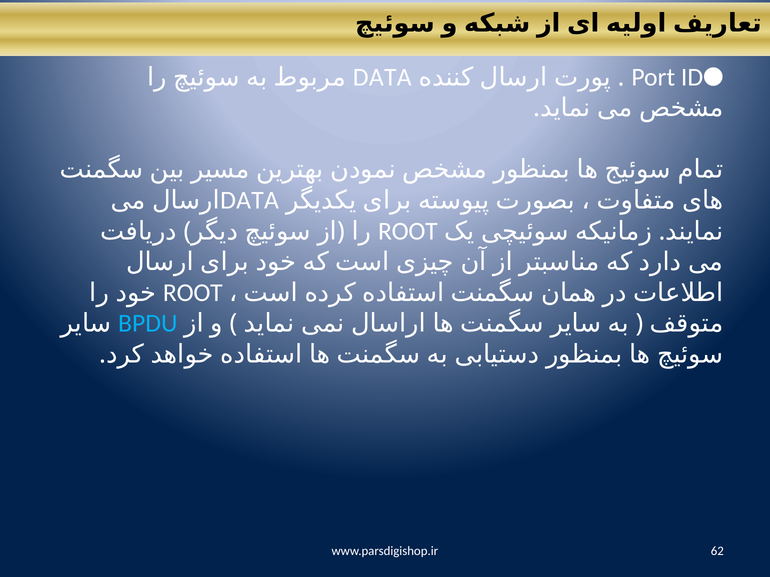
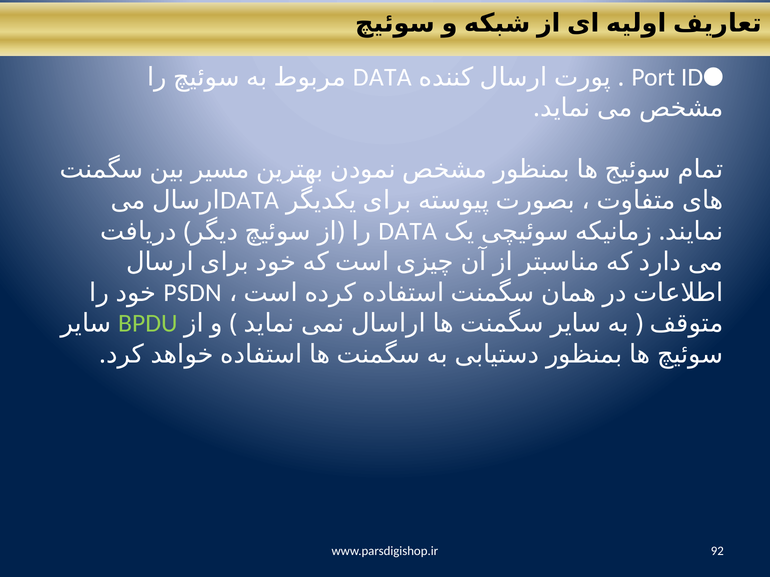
ROOT at (408, 231): ROOT -> DATA
ROOT at (193, 293): ROOT -> PSDN
BPDU colour: light blue -> light green
62: 62 -> 92
